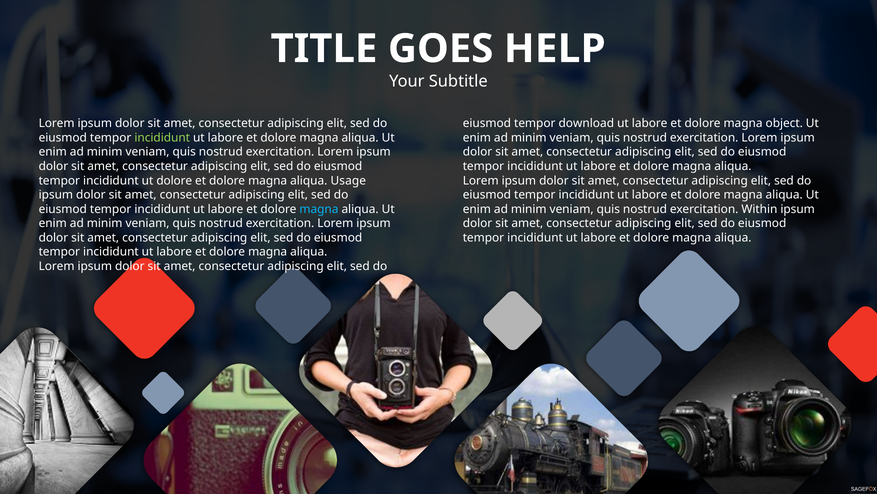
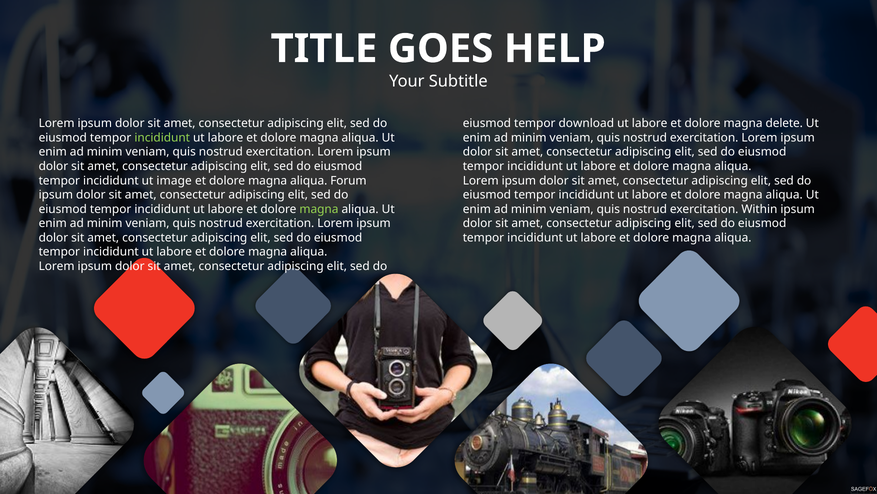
object: object -> delete
ut dolore: dolore -> image
Usage: Usage -> Forum
magna at (319, 209) colour: light blue -> light green
